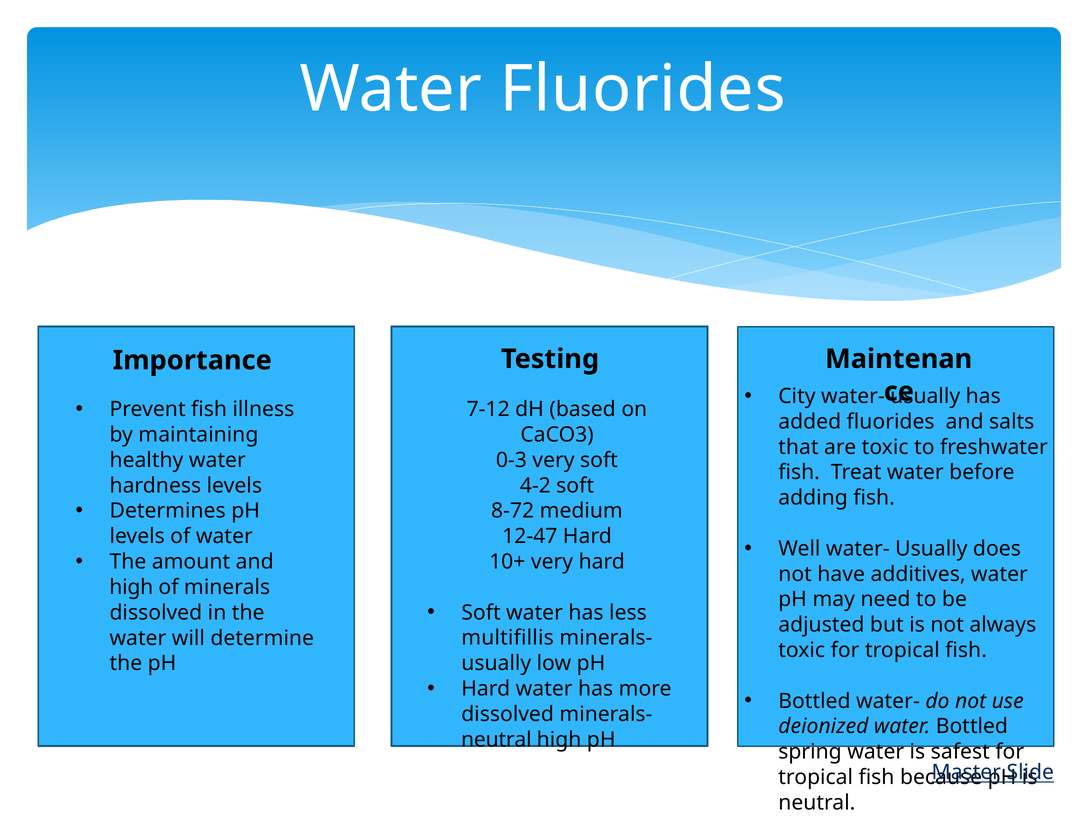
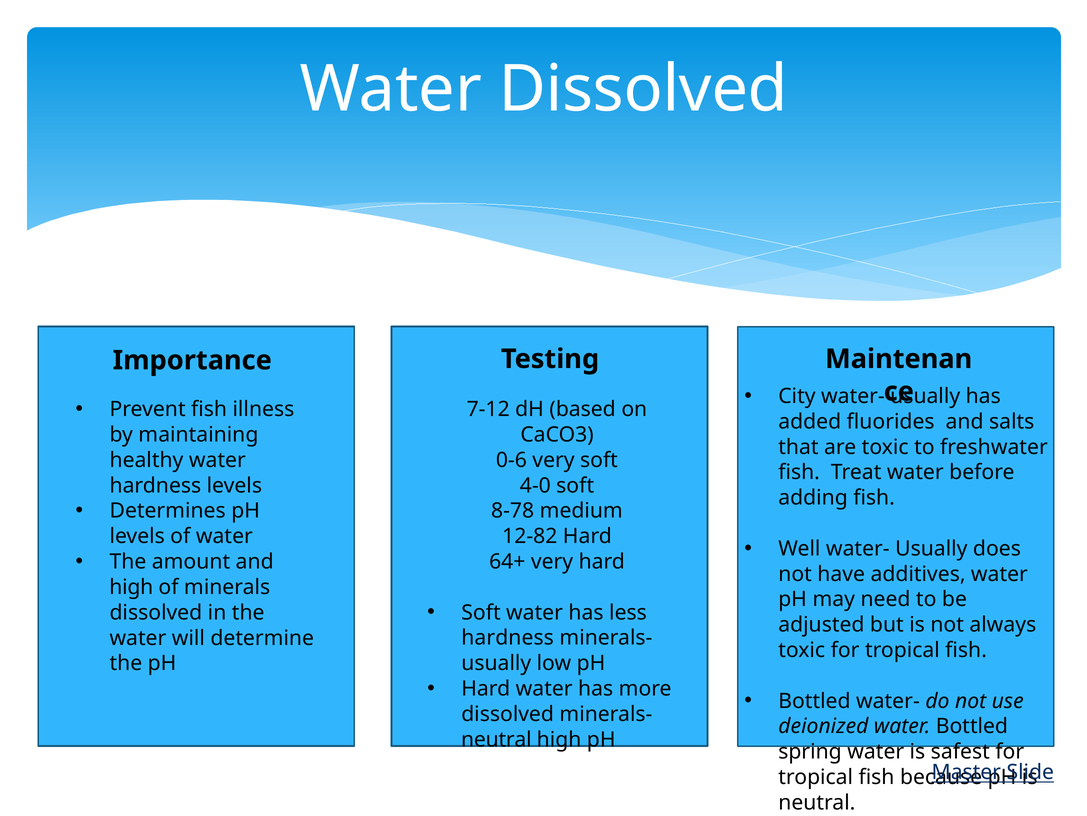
Water Fluorides: Fluorides -> Dissolved
0-3: 0-3 -> 0-6
4-2: 4-2 -> 4-0
8-72: 8-72 -> 8-78
12-47: 12-47 -> 12-82
10+: 10+ -> 64+
multifillis at (508, 637): multifillis -> hardness
